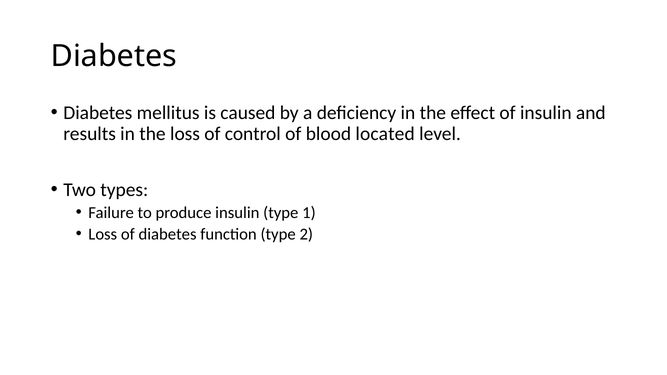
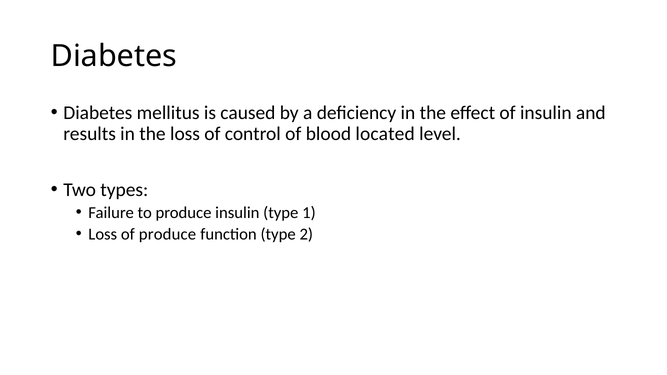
of diabetes: diabetes -> produce
